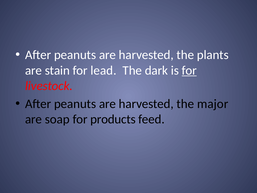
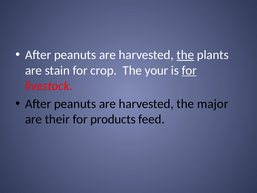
the at (185, 55) underline: none -> present
lead: lead -> crop
dark: dark -> your
soap: soap -> their
